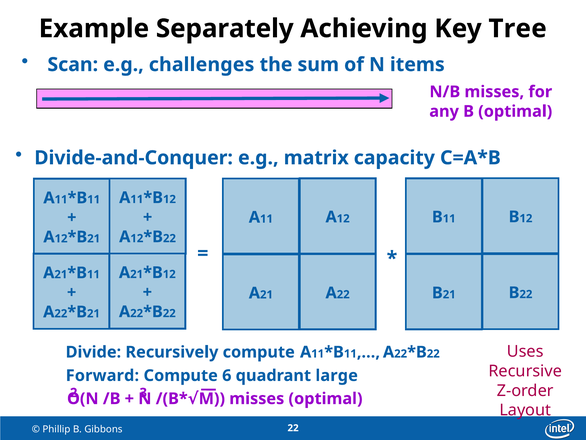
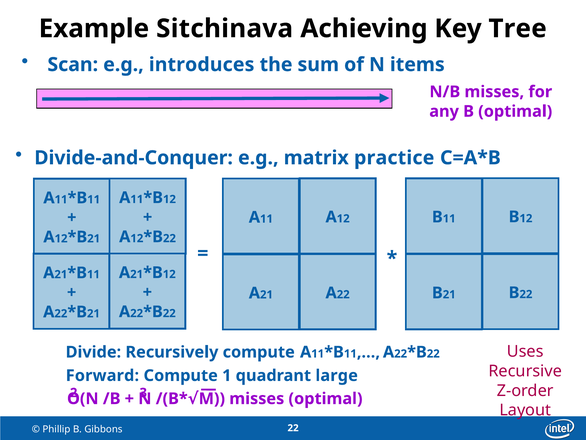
Separately: Separately -> Sitchinava
challenges: challenges -> introduces
capacity: capacity -> practice
6: 6 -> 1
